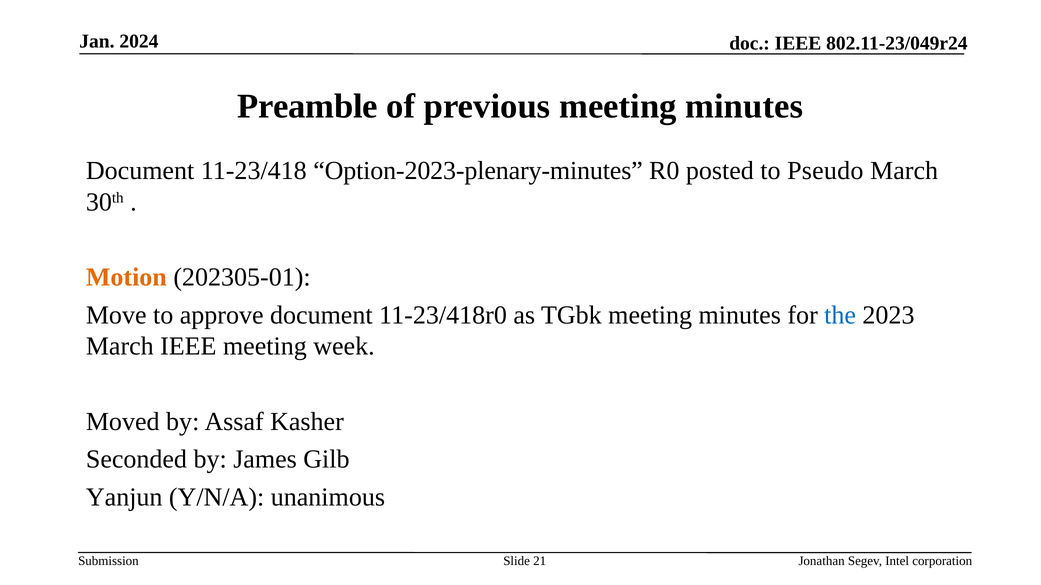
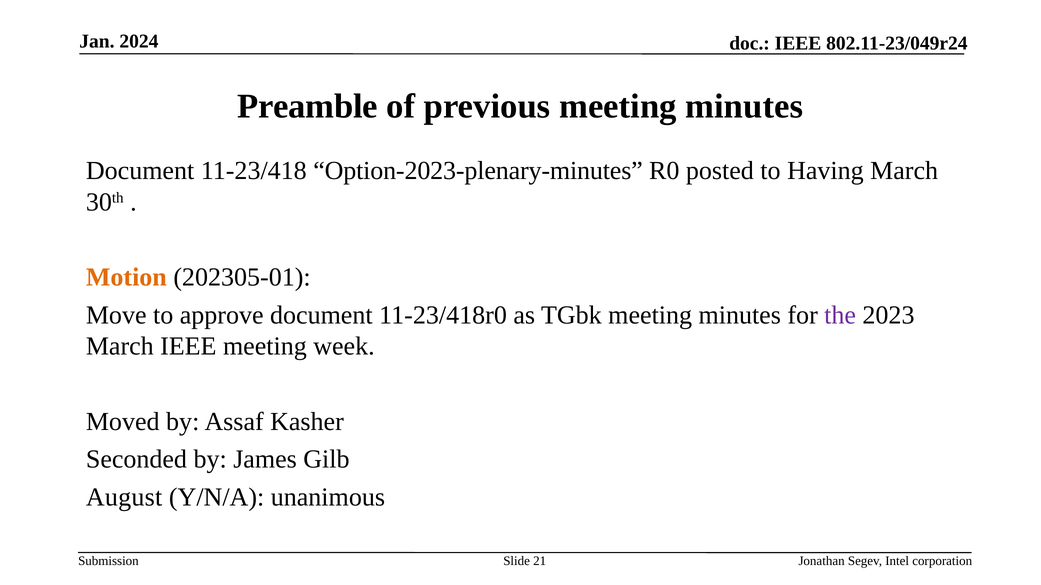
Pseudo: Pseudo -> Having
the colour: blue -> purple
Yanjun: Yanjun -> August
